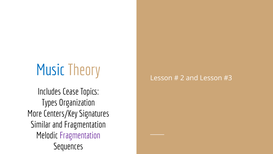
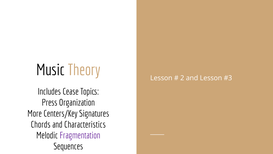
Music colour: blue -> black
Types: Types -> Press
Similar: Similar -> Chords
and Fragmentation: Fragmentation -> Characteristics
